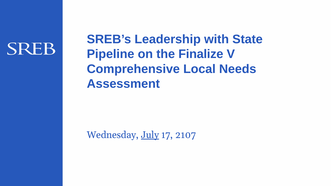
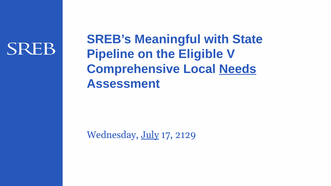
Leadership: Leadership -> Meaningful
Finalize: Finalize -> Eligible
Needs underline: none -> present
2107: 2107 -> 2129
